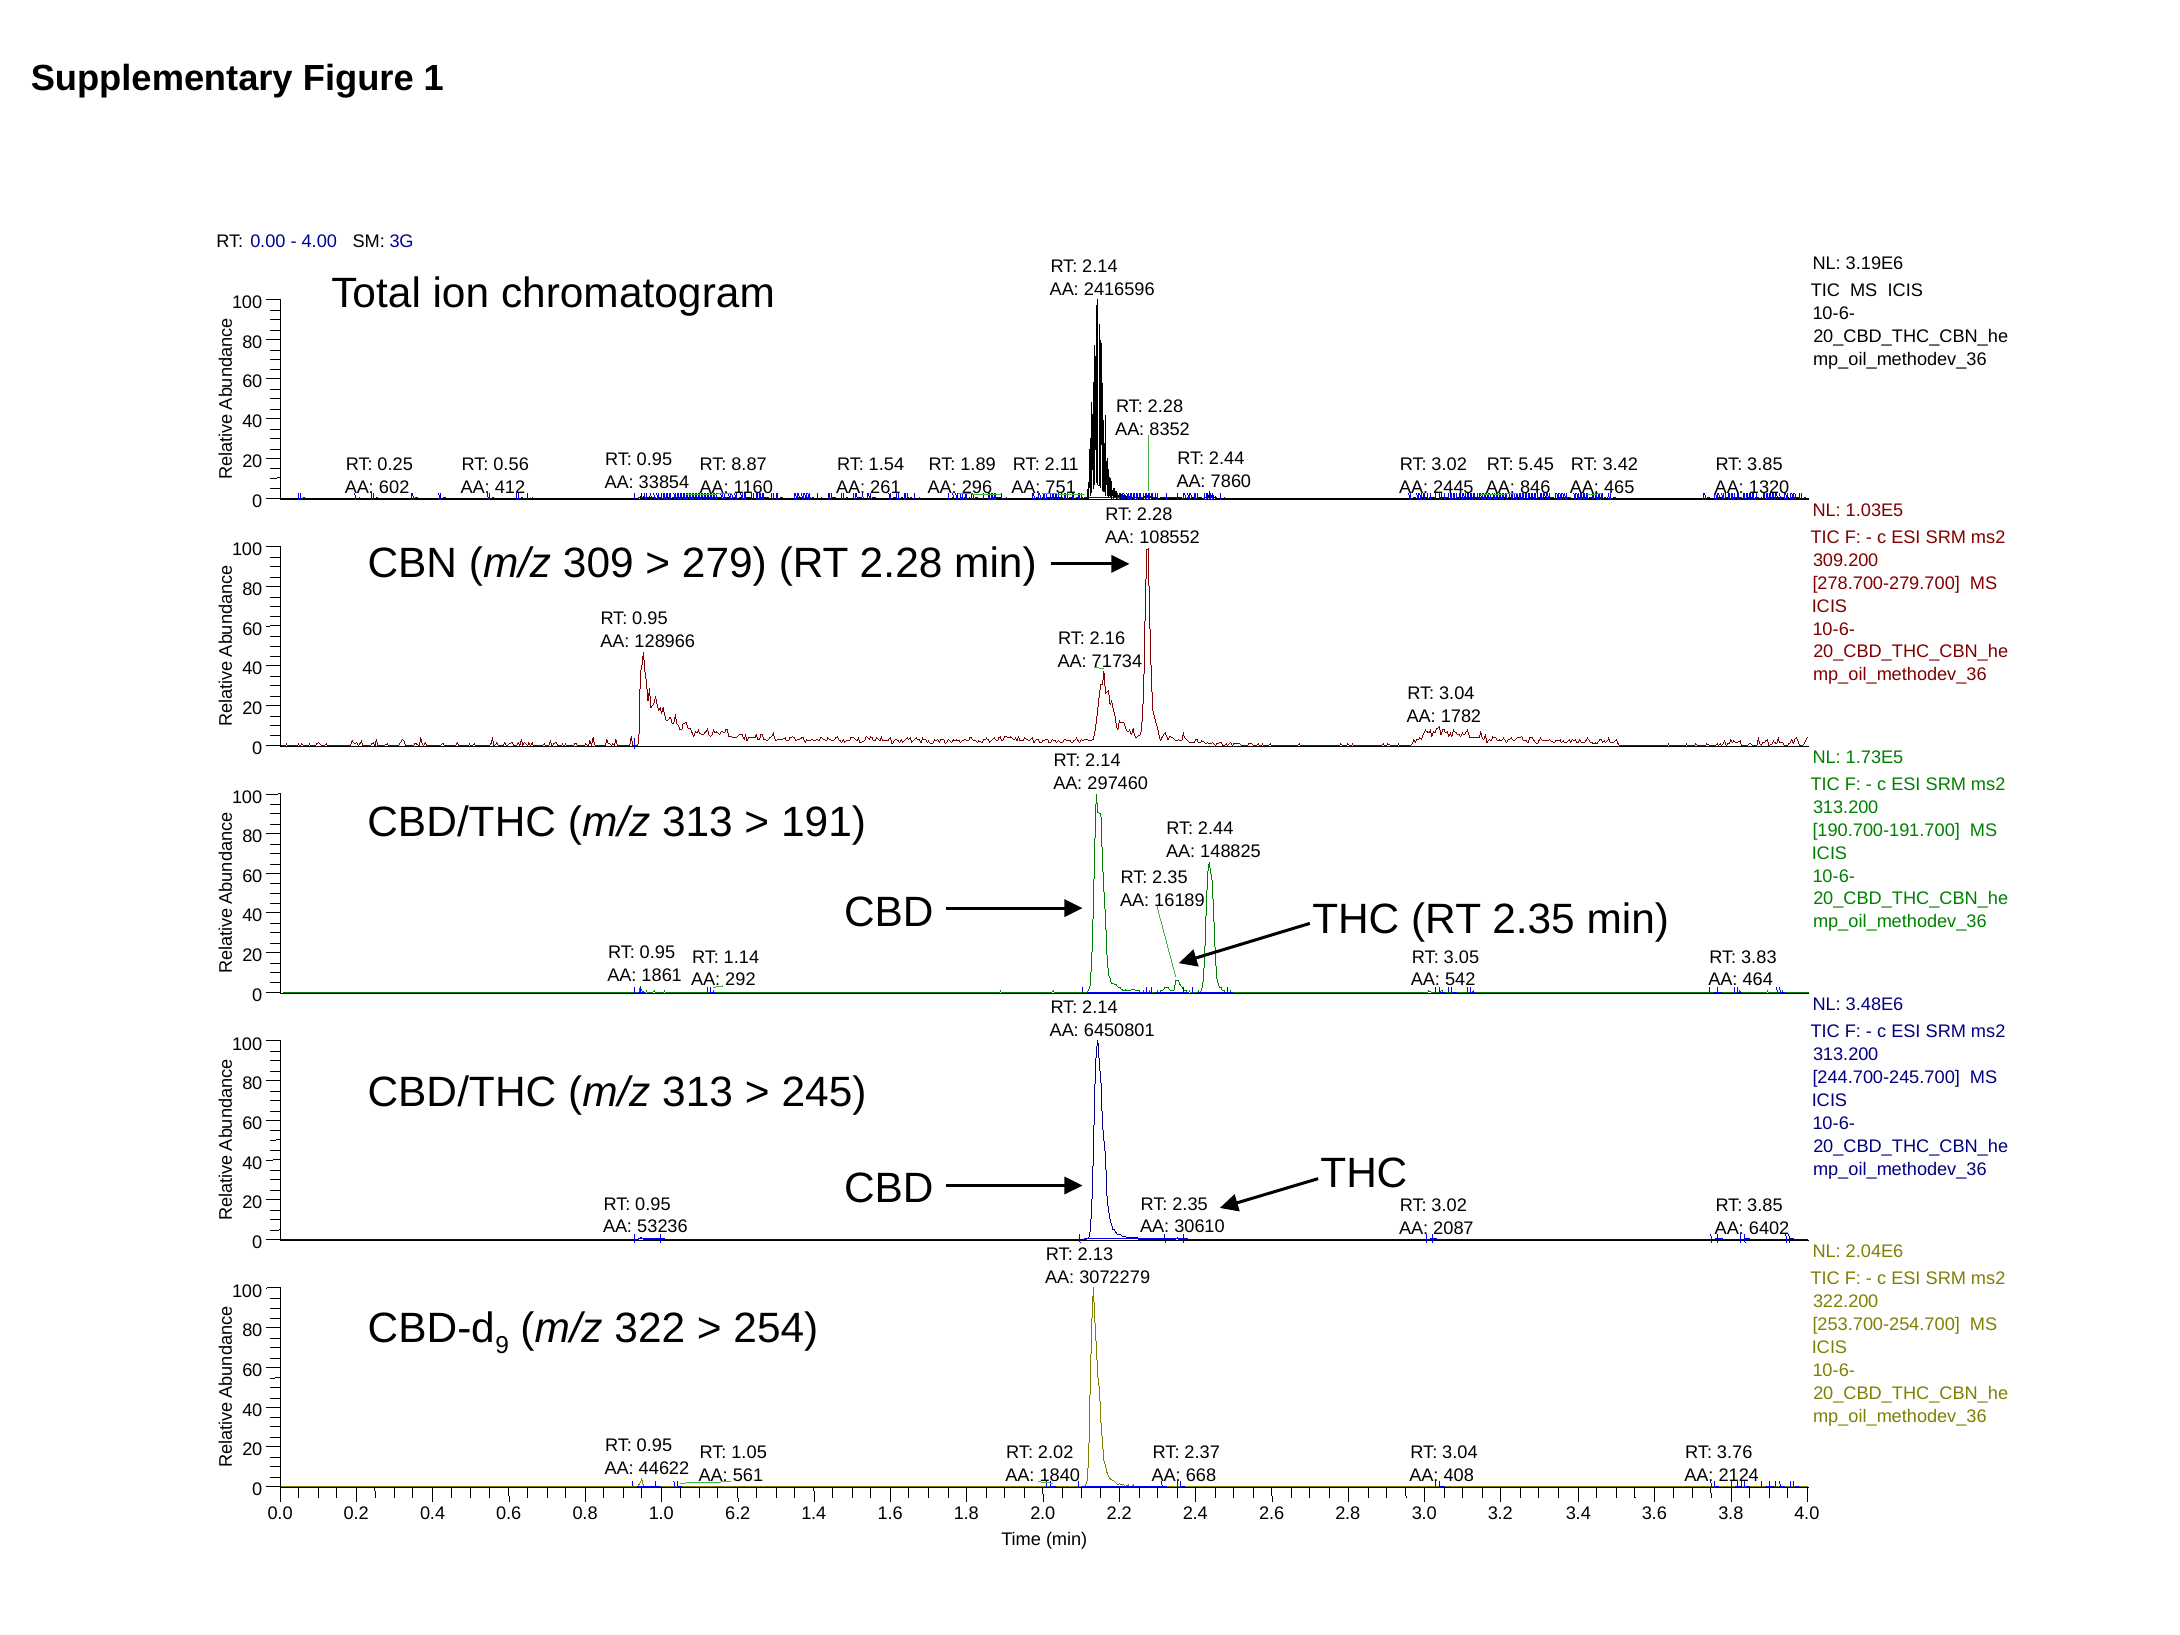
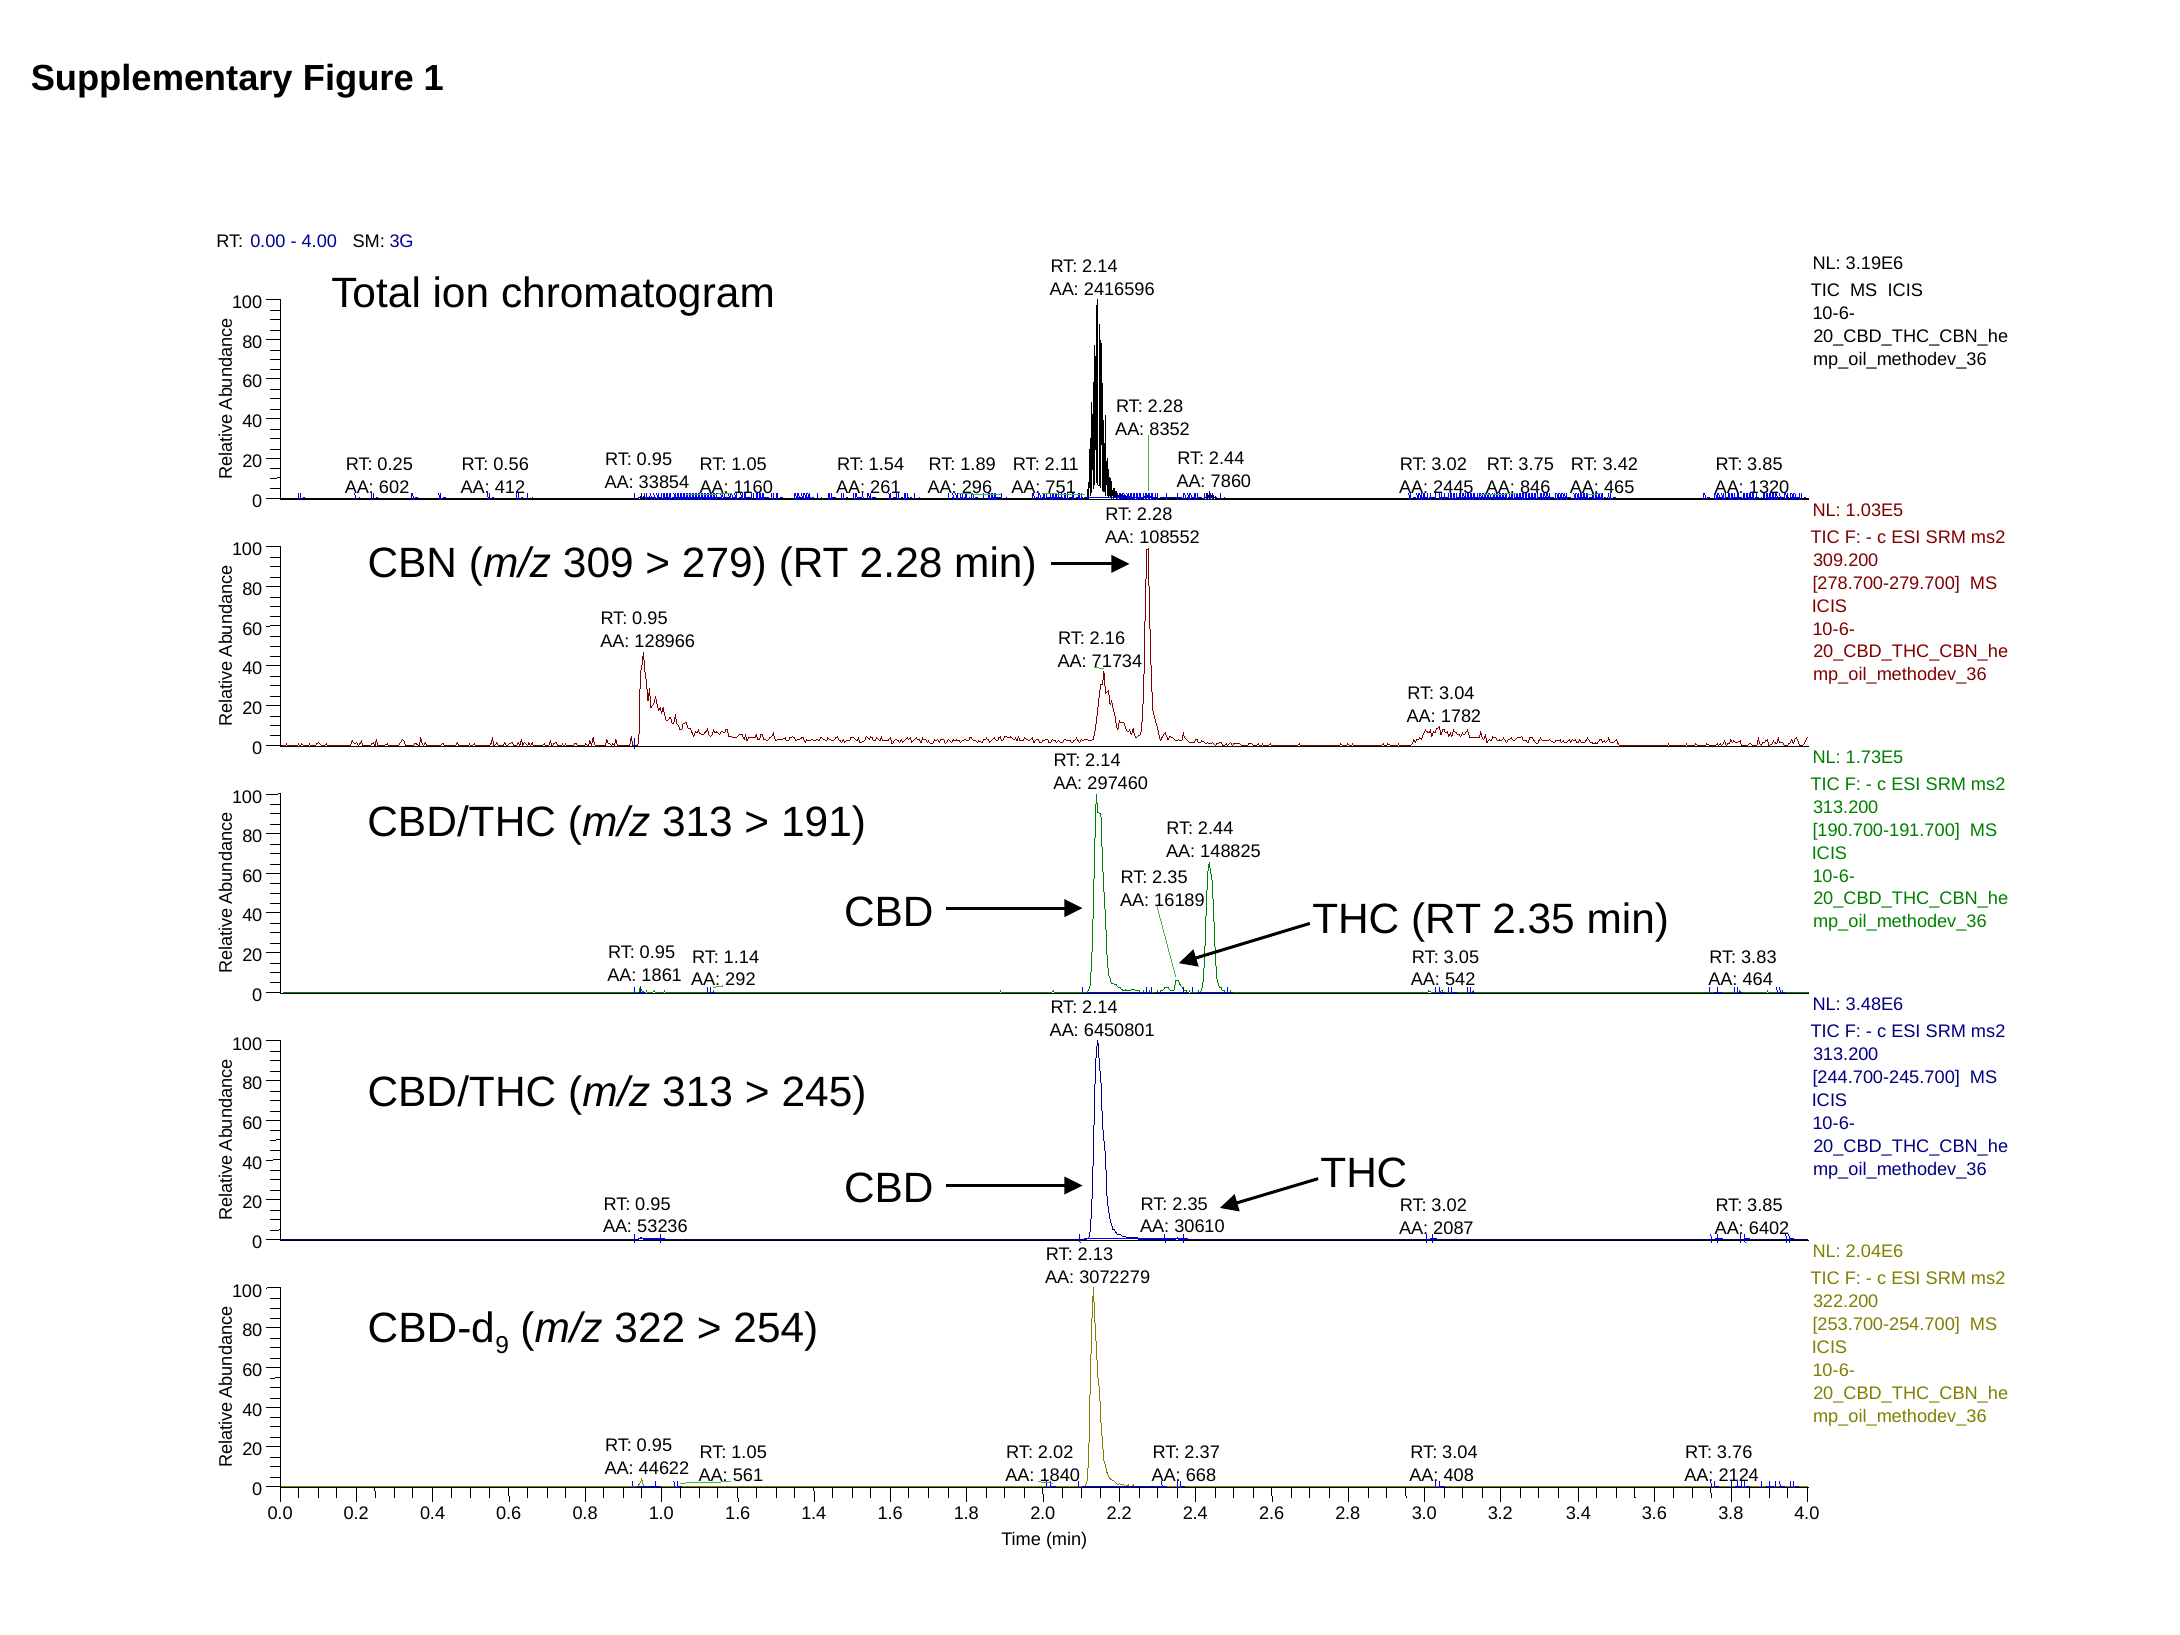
8.87 at (749, 464): 8.87 -> 1.05
5.45: 5.45 -> 3.75
1.0 6.2: 6.2 -> 1.6
